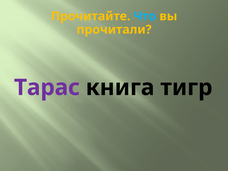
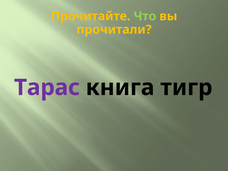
Что colour: light blue -> light green
